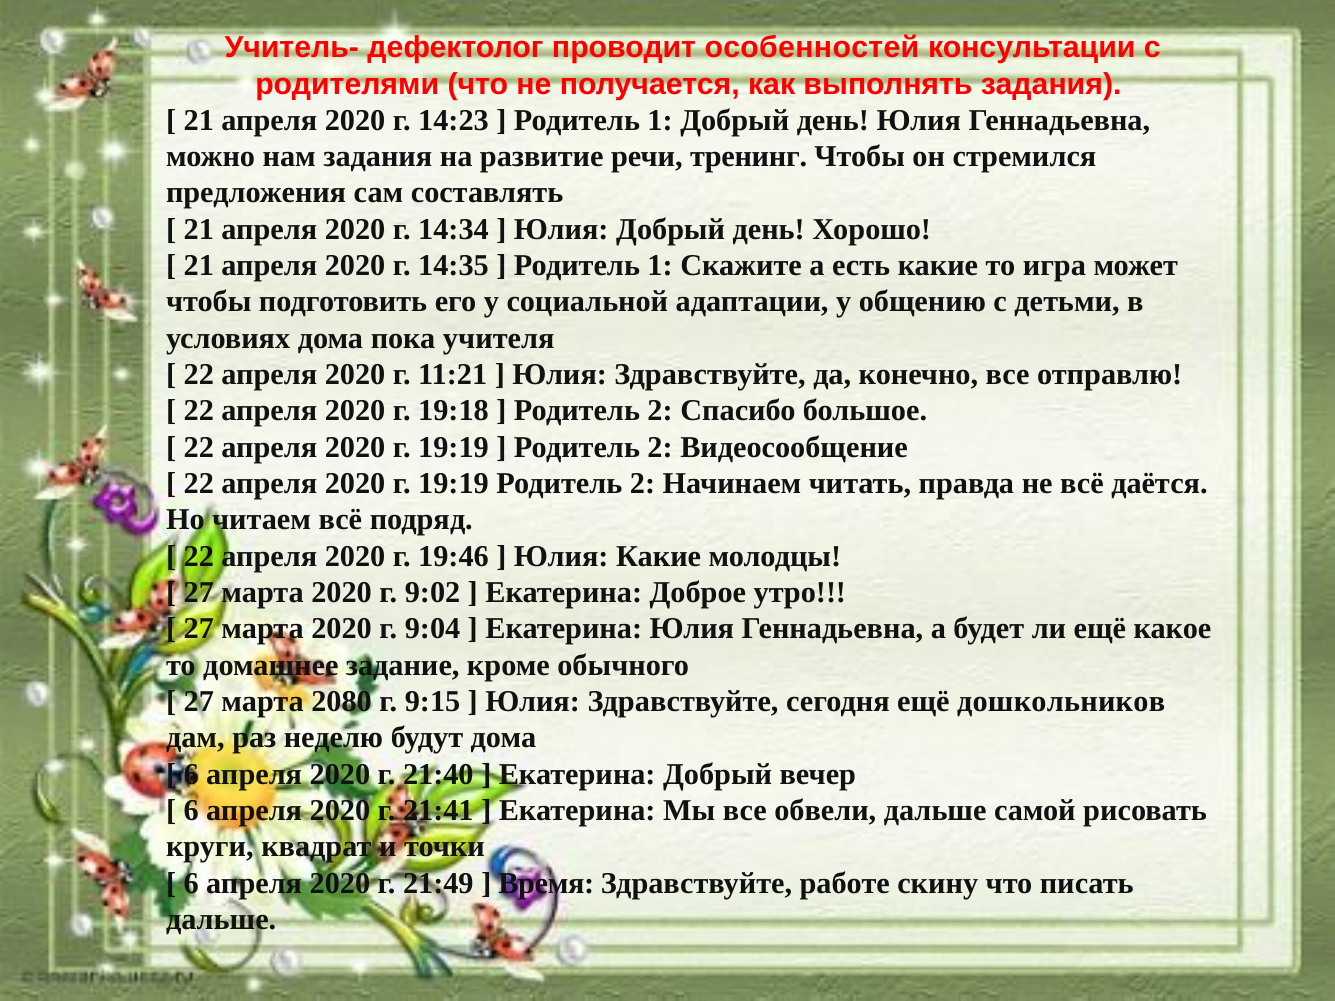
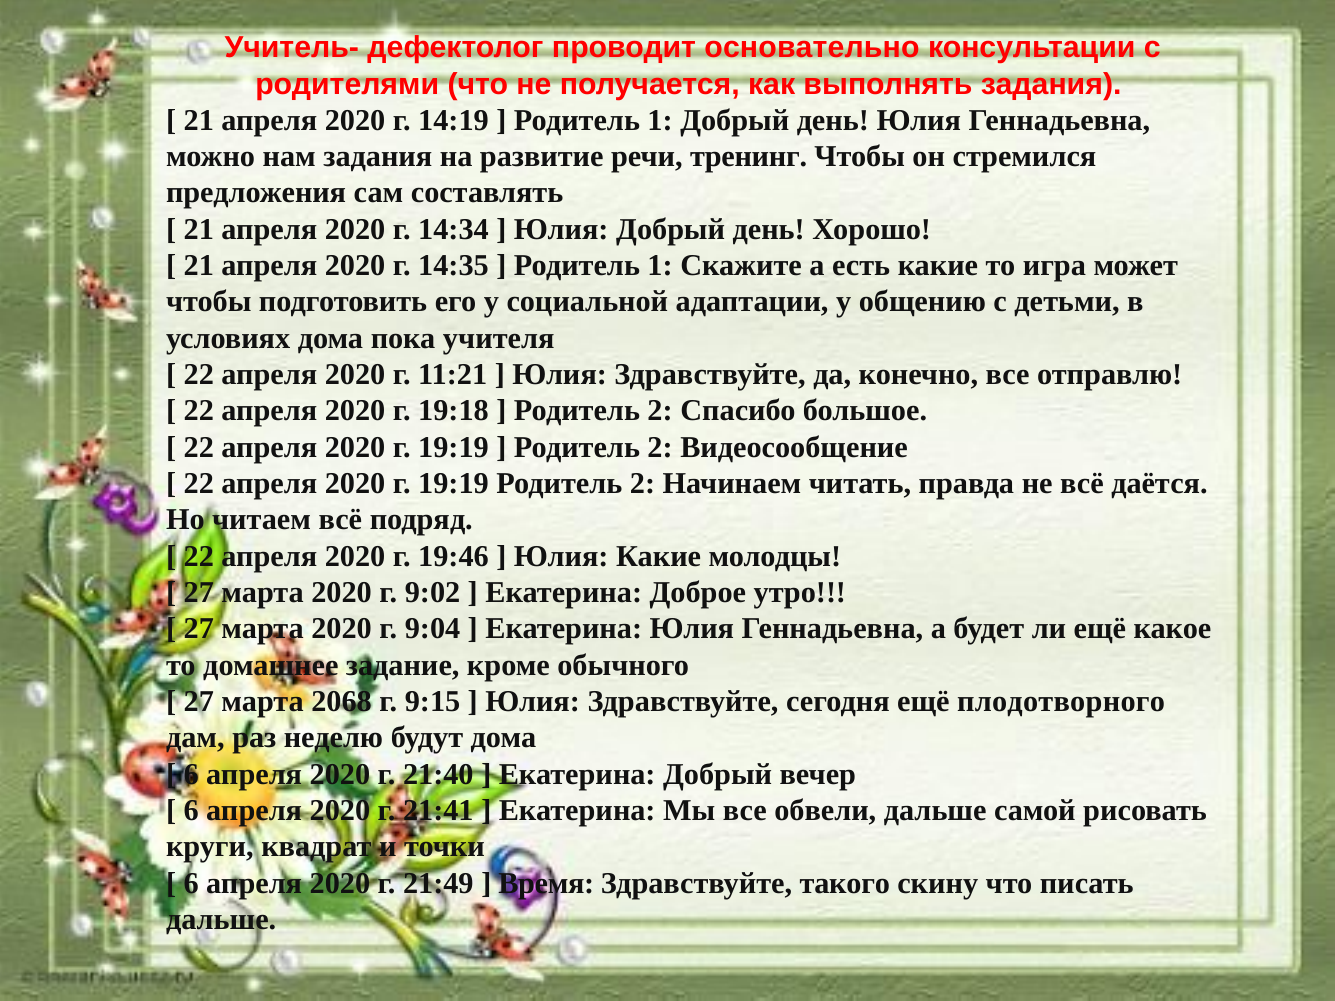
особенностей: особенностей -> основательно
14:23: 14:23 -> 14:19
2080: 2080 -> 2068
дошкольников: дошкольников -> плодотворного
работе: работе -> такого
